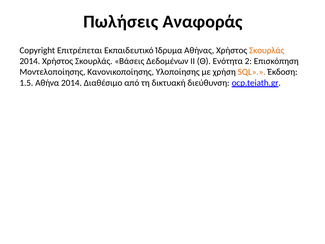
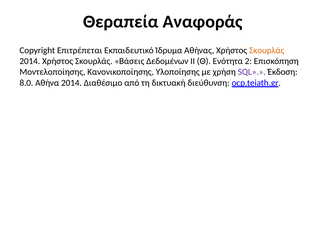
Πωλήσεις: Πωλήσεις -> Θεραπεία
SQL colour: orange -> purple
1.5: 1.5 -> 8.0
